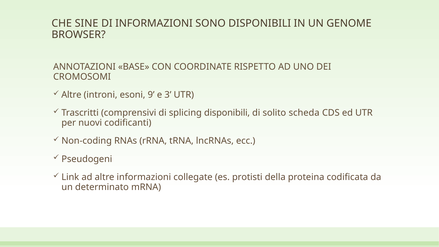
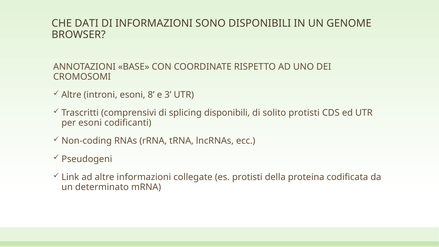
SINE: SINE -> DATI
9: 9 -> 8
solito scheda: scheda -> protisti
per nuovi: nuovi -> esoni
